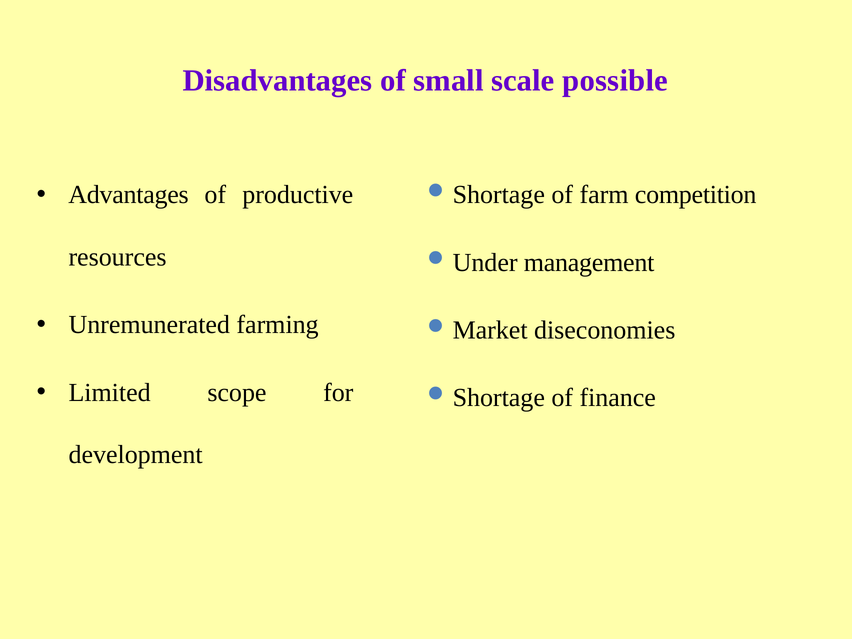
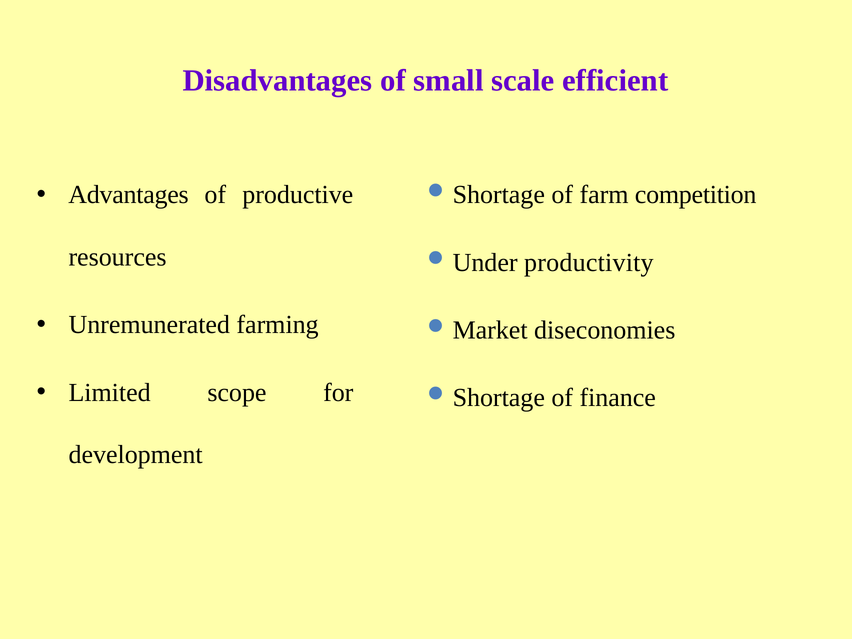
possible: possible -> efficient
management: management -> productivity
